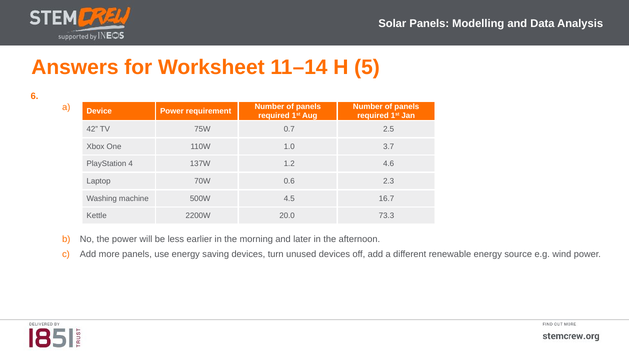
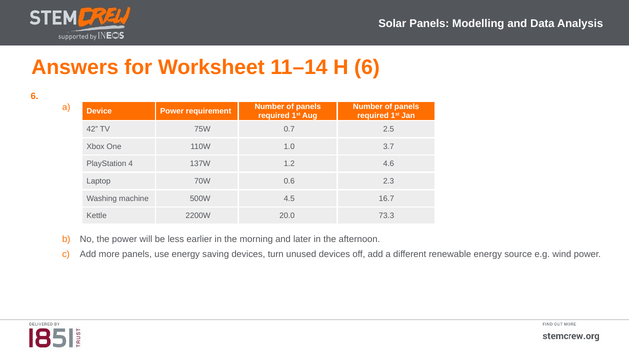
H 5: 5 -> 6
